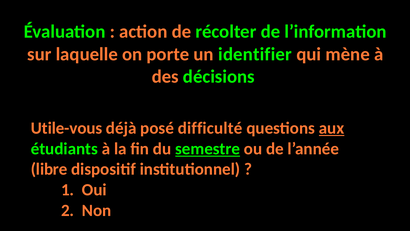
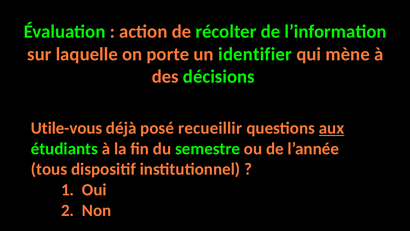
difficulté: difficulté -> recueillir
semestre underline: present -> none
libre: libre -> tous
